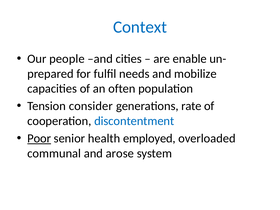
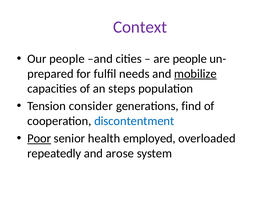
Context colour: blue -> purple
are enable: enable -> people
mobilize underline: none -> present
often: often -> steps
rate: rate -> find
communal: communal -> repeatedly
